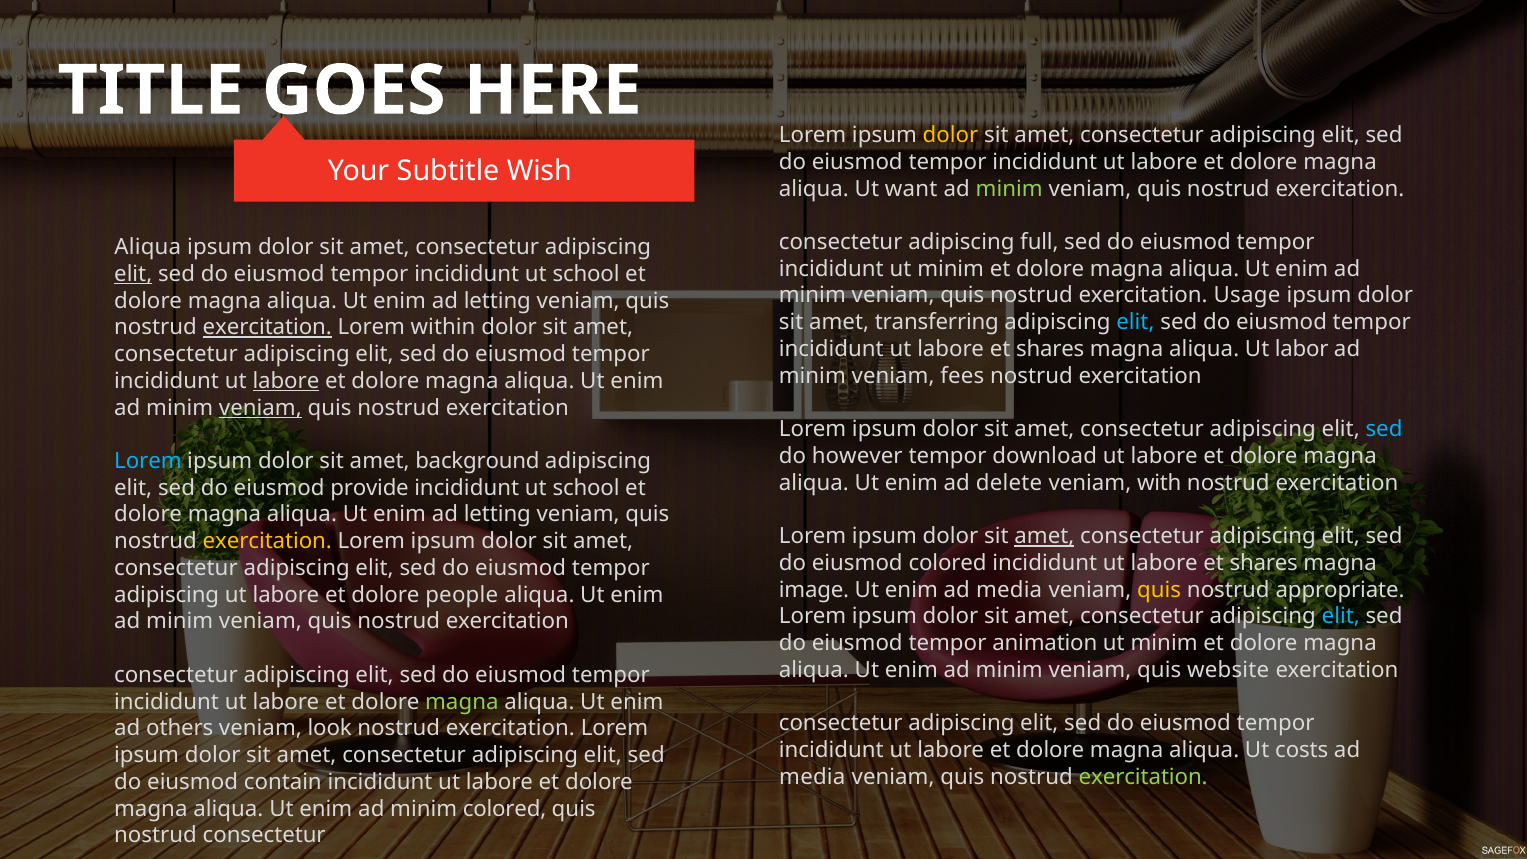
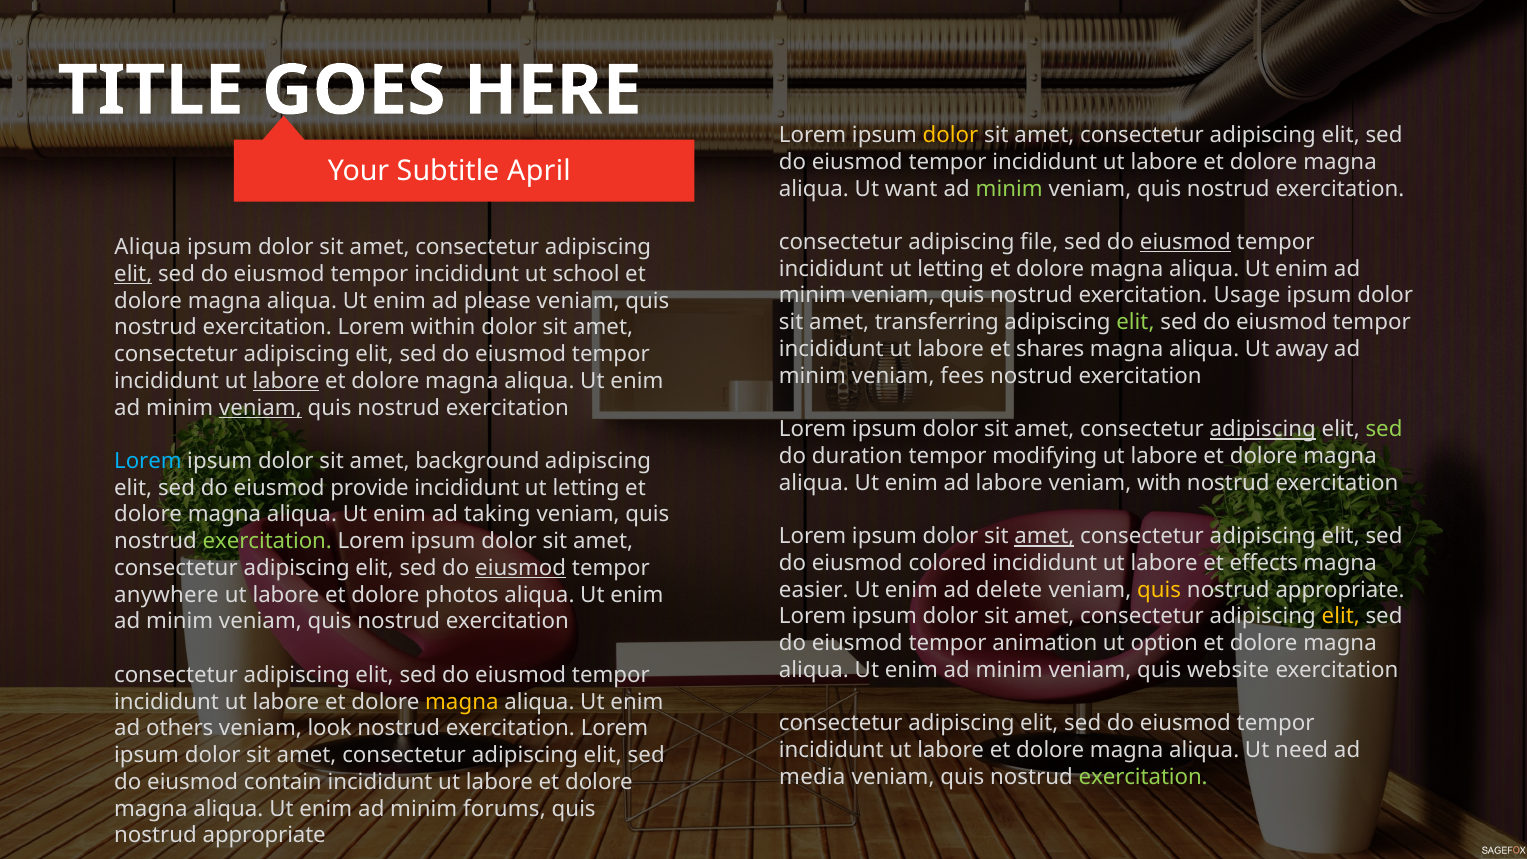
Wish: Wish -> April
full: full -> file
eiusmod at (1185, 242) underline: none -> present
minim at (951, 269): minim -> letting
letting at (497, 301): letting -> please
elit at (1135, 322) colour: light blue -> light green
exercitation at (267, 327) underline: present -> none
labor: labor -> away
adipiscing at (1263, 429) underline: none -> present
sed at (1384, 429) colour: light blue -> light green
however: however -> duration
download: download -> modifying
ad delete: delete -> labore
school at (586, 488): school -> letting
letting at (497, 515): letting -> taking
exercitation at (267, 541) colour: yellow -> light green
shares at (1264, 563): shares -> effects
eiusmod at (521, 568) underline: none -> present
image: image -> easier
enim ad media: media -> delete
adipiscing at (167, 595): adipiscing -> anywhere
people: people -> photos
elit at (1341, 616) colour: light blue -> yellow
minim at (1164, 643): minim -> option
magna at (462, 702) colour: light green -> yellow
costs: costs -> need
minim colored: colored -> forums
consectetur at (264, 835): consectetur -> appropriate
